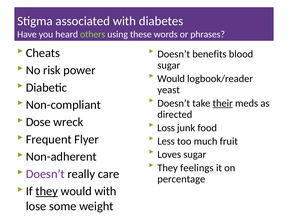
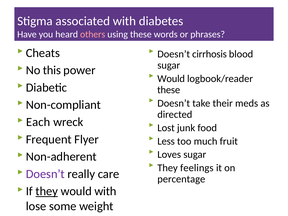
others colour: light green -> pink
benefits: benefits -> cirrhosis
risk: risk -> this
yeast at (169, 90): yeast -> these
their underline: present -> none
Dose: Dose -> Each
Loss: Loss -> Lost
